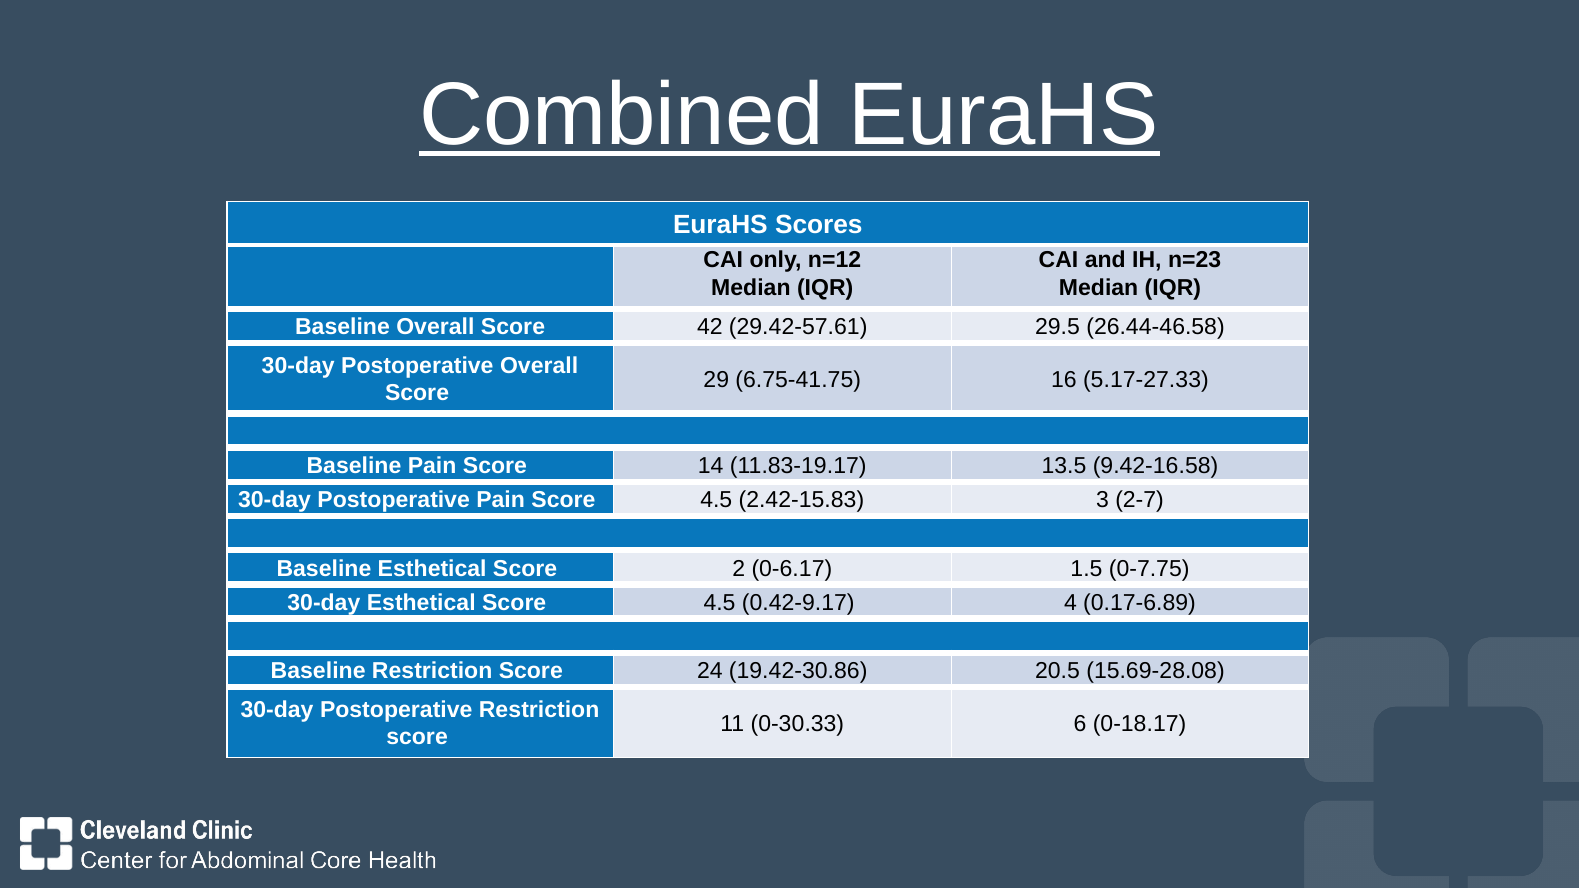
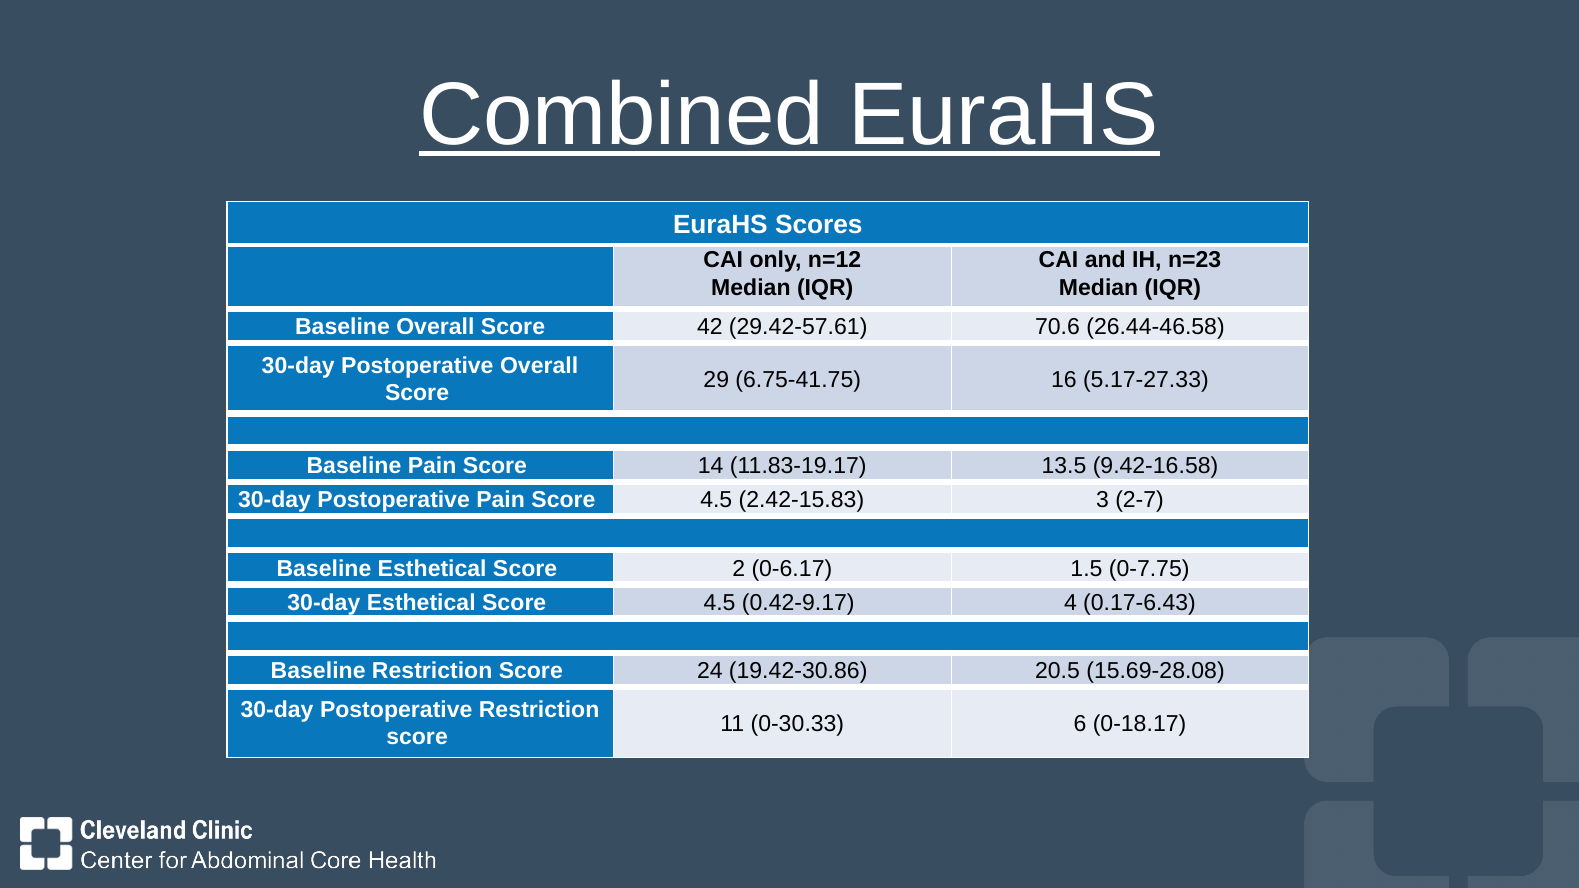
29.5: 29.5 -> 70.6
0.17-6.89: 0.17-6.89 -> 0.17-6.43
